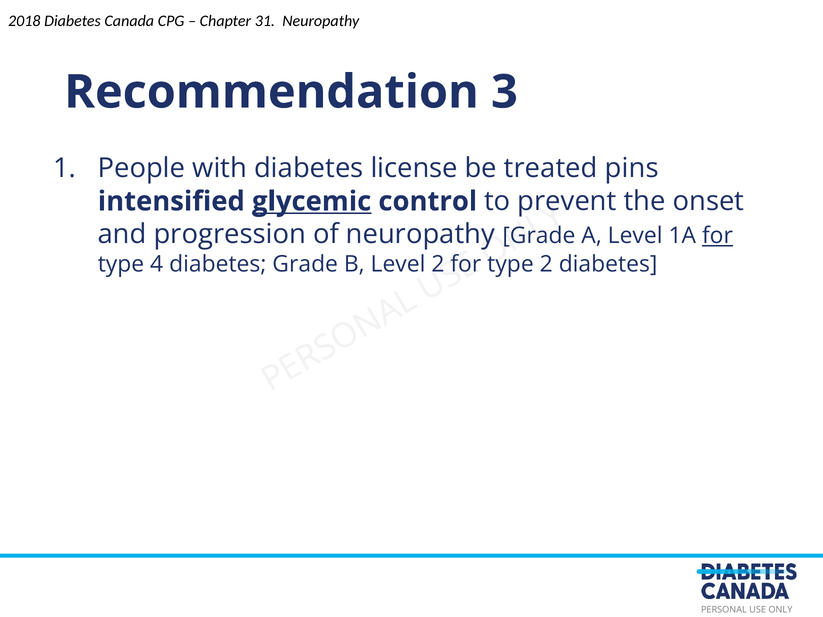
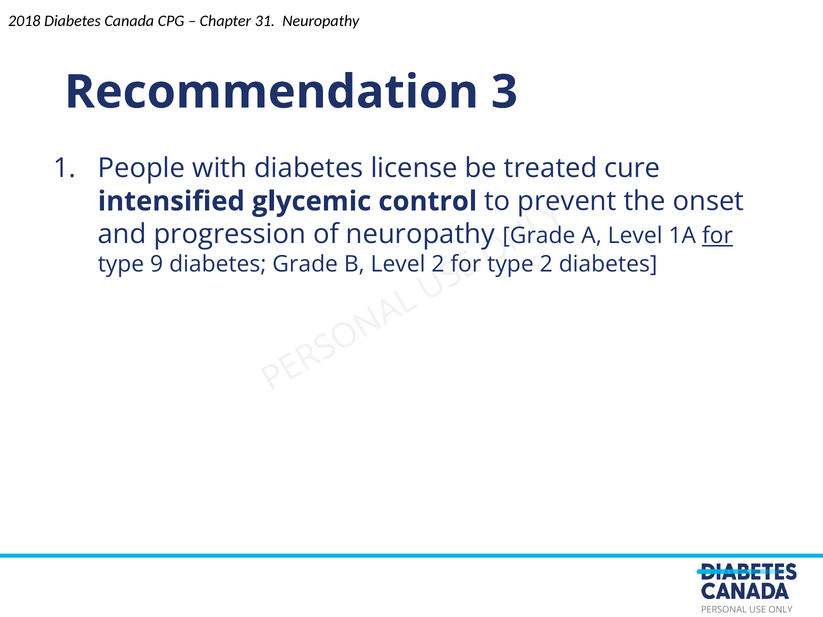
pins: pins -> cure
glycemic underline: present -> none
4: 4 -> 9
